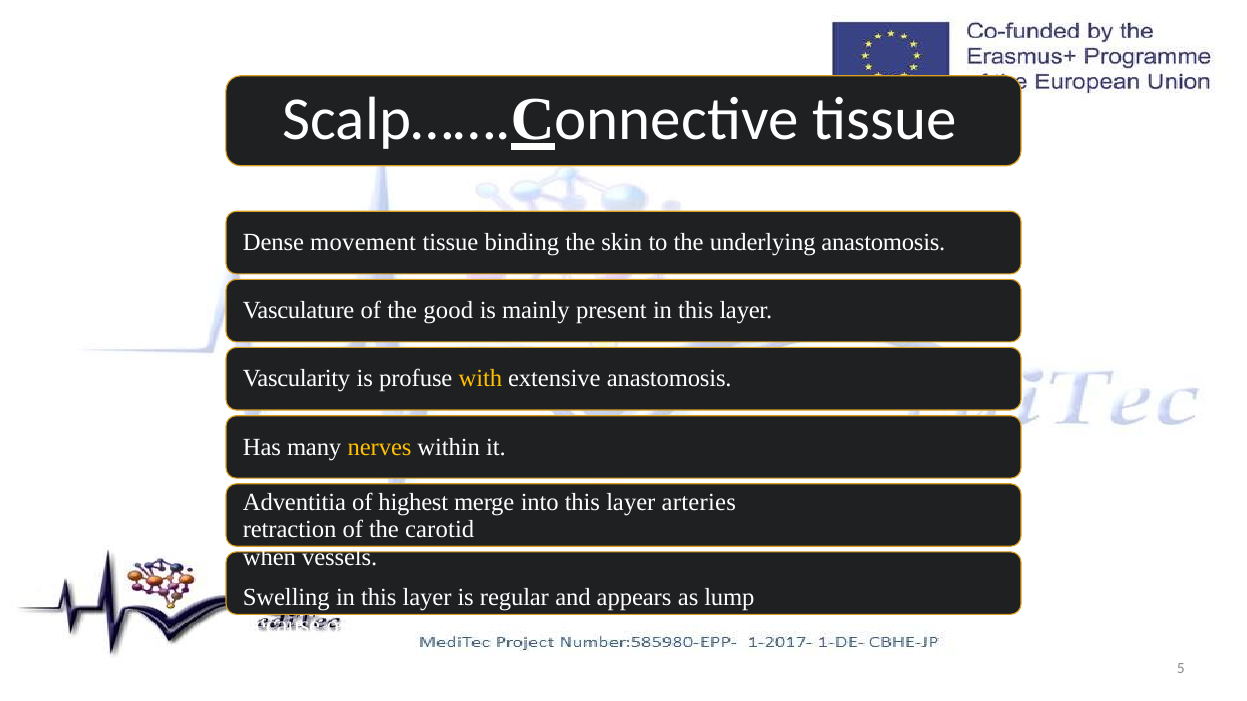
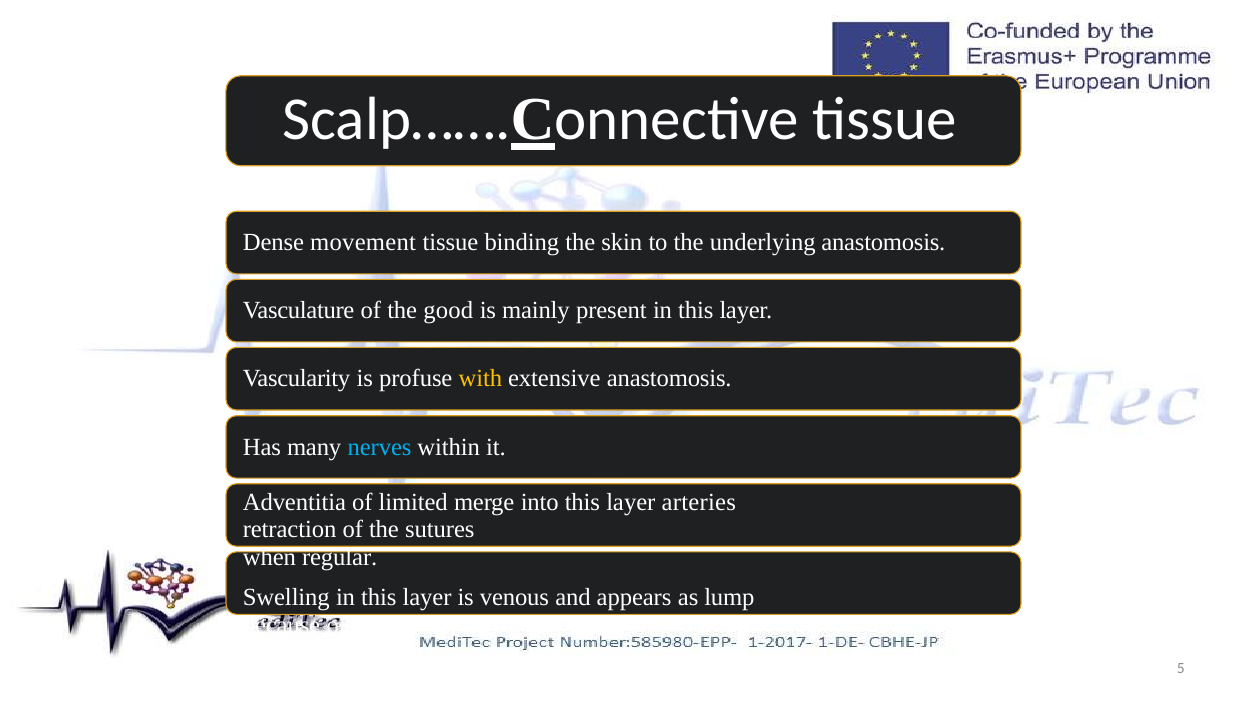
nerves colour: yellow -> light blue
highest: highest -> limited
carotid: carotid -> sutures
vessels: vessels -> regular
regular: regular -> venous
